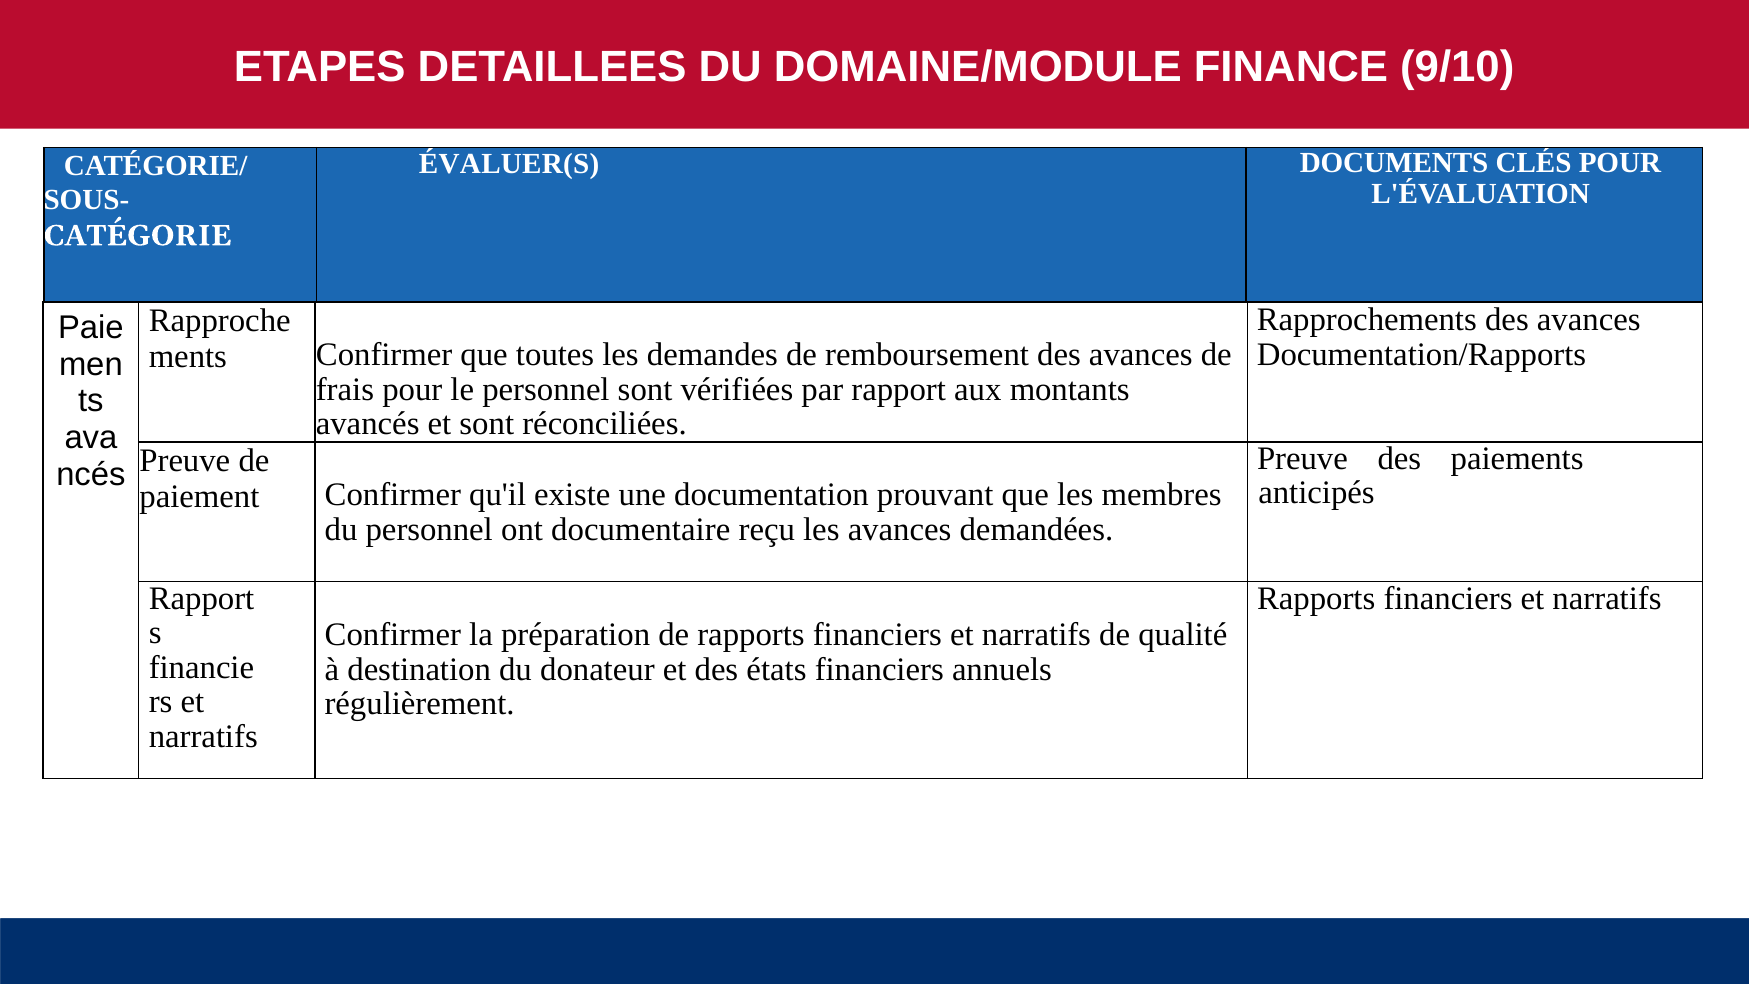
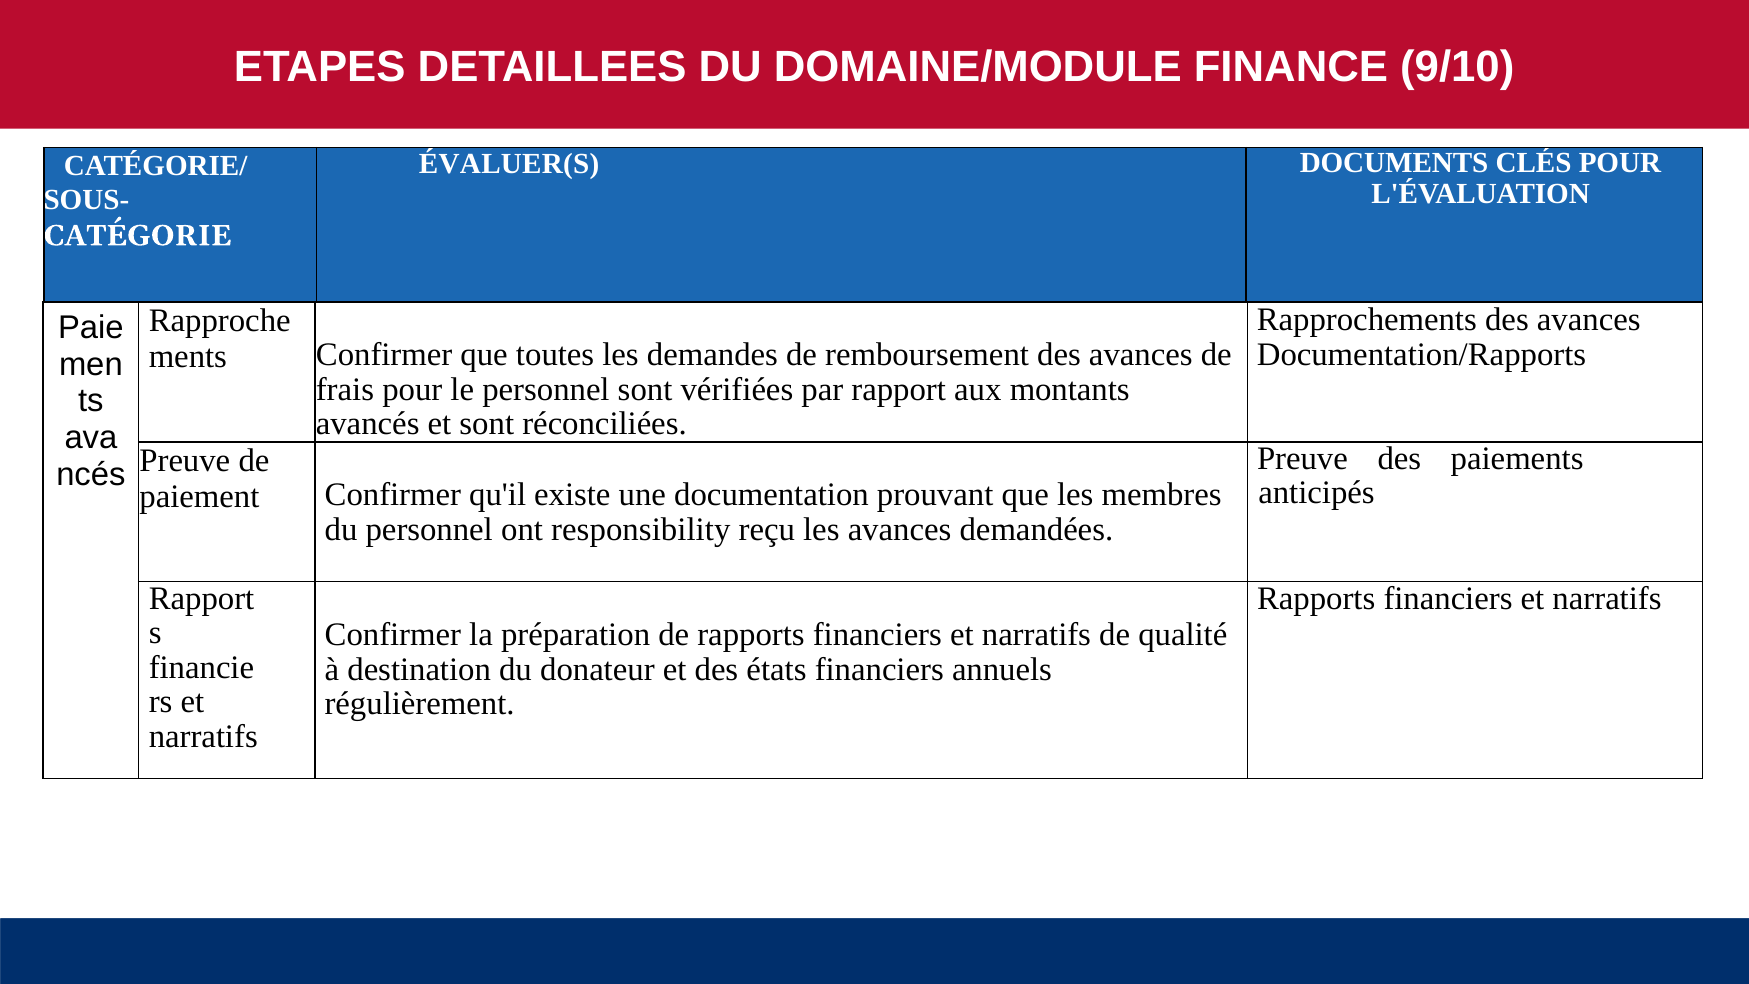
documentaire: documentaire -> responsibility
